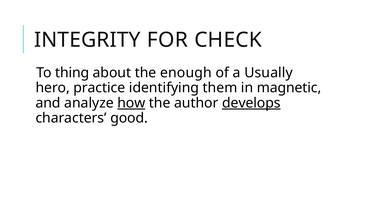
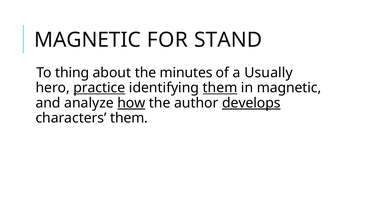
INTEGRITY at (87, 40): INTEGRITY -> MAGNETIC
CHECK: CHECK -> STAND
enough: enough -> minutes
practice underline: none -> present
them at (220, 88) underline: none -> present
characters good: good -> them
